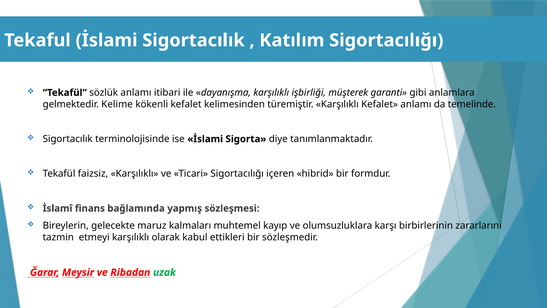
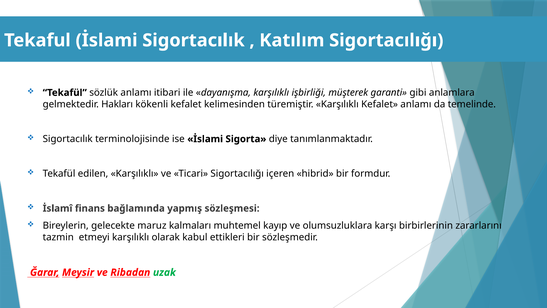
Kelime: Kelime -> Hakları
faizsiz: faizsiz -> edilen
